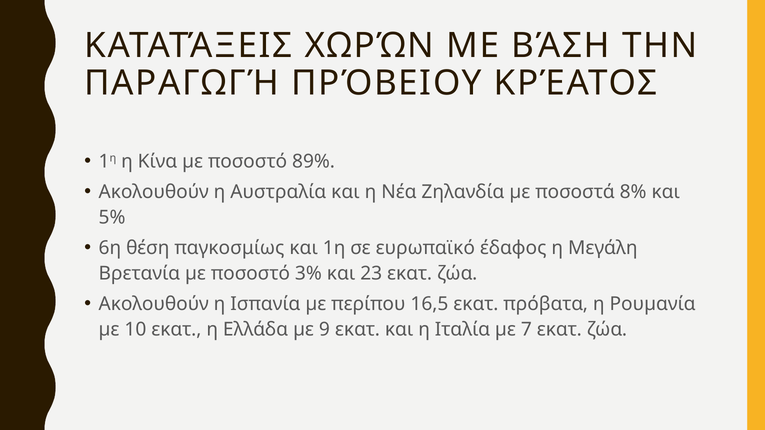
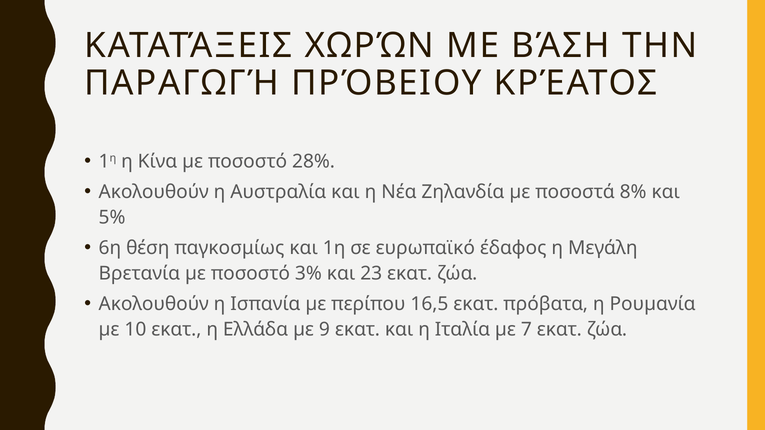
89%: 89% -> 28%
